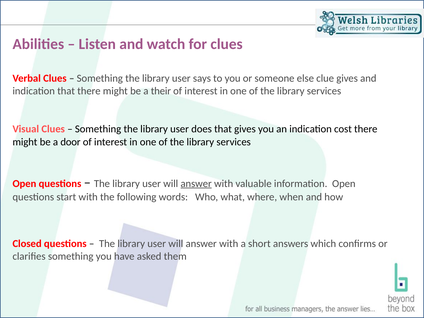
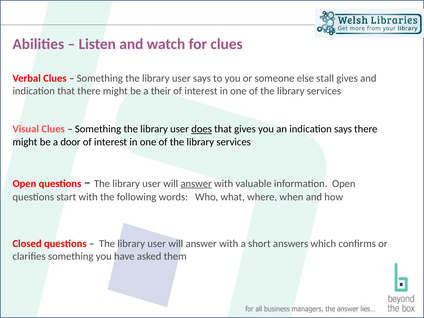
clue: clue -> stall
does underline: none -> present
indication cost: cost -> says
